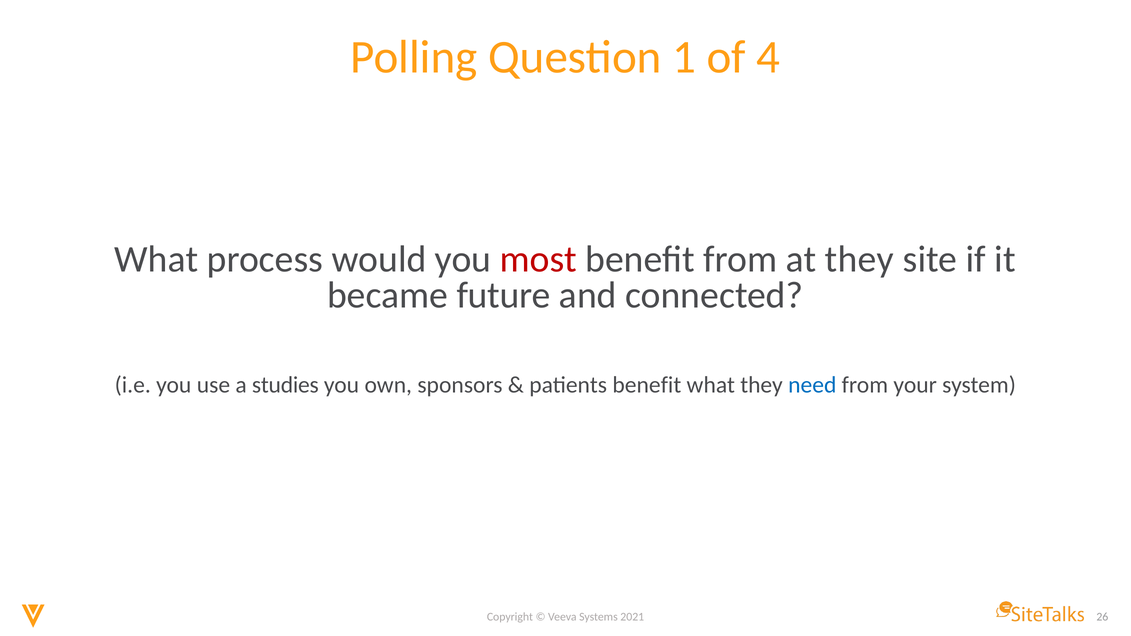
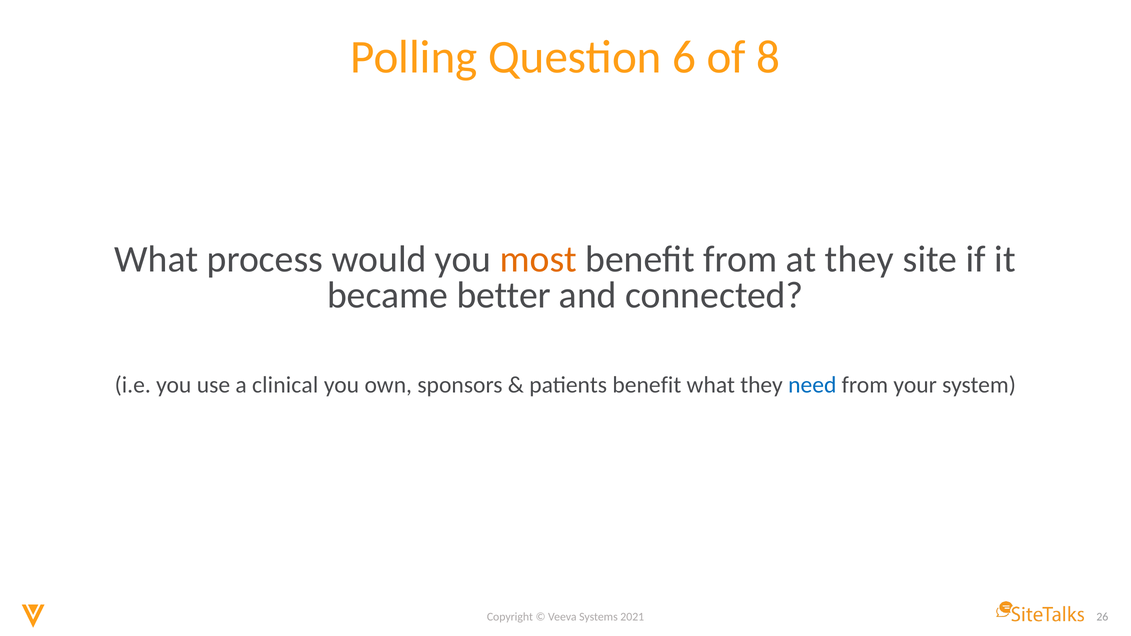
1: 1 -> 6
4: 4 -> 8
most colour: red -> orange
future: future -> better
studies: studies -> clinical
